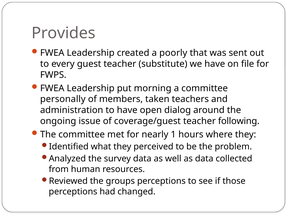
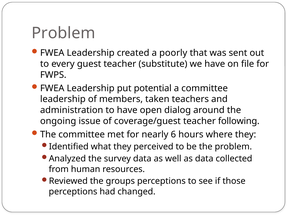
Provides at (63, 33): Provides -> Problem
morning: morning -> potential
personally at (63, 99): personally -> leadership
1: 1 -> 6
